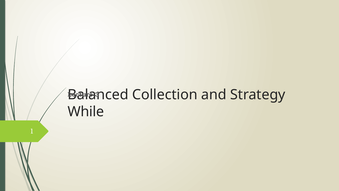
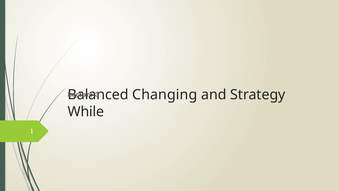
Collection: Collection -> Changing
